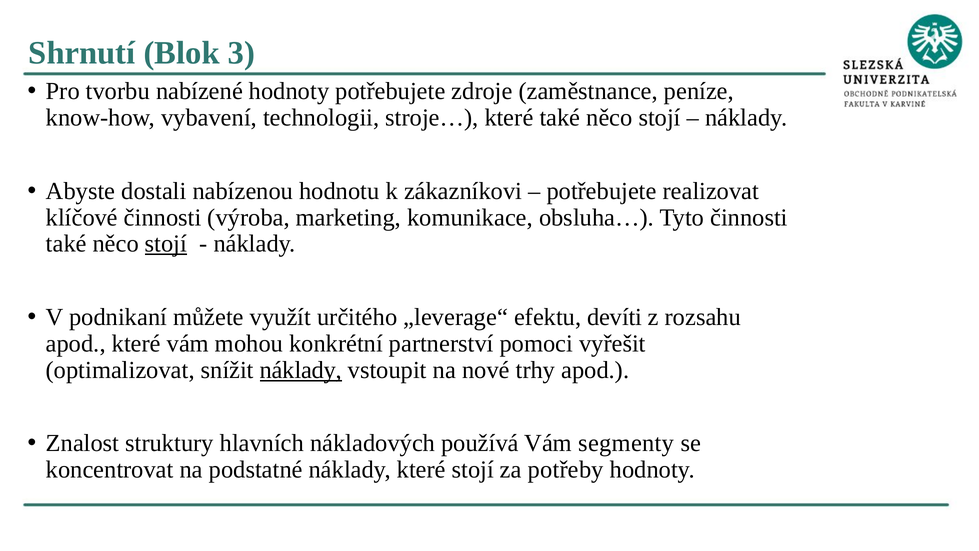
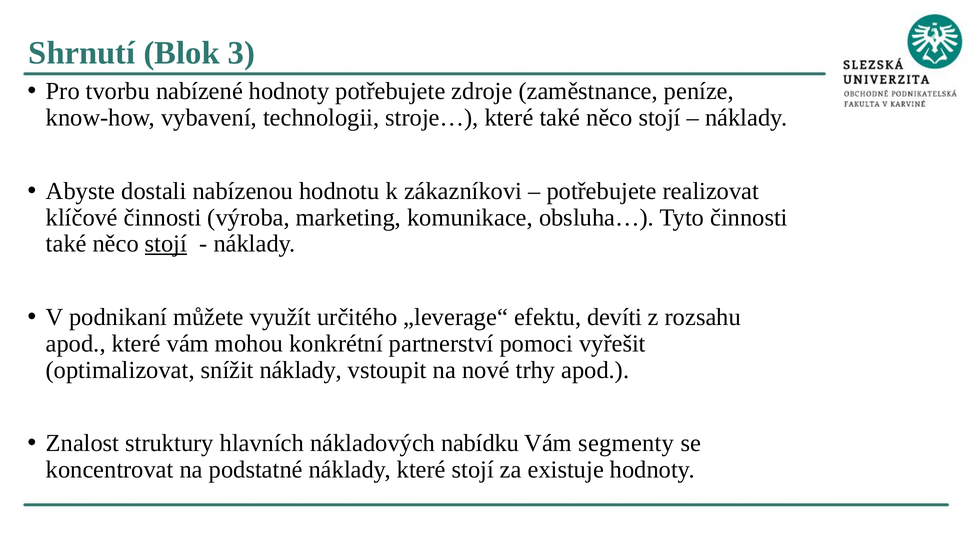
náklady at (301, 370) underline: present -> none
používá: používá -> nabídku
potřeby: potřeby -> existuje
